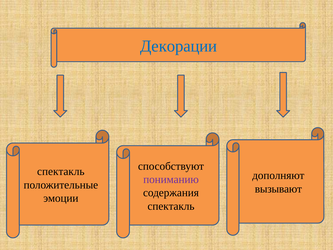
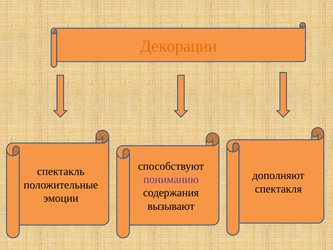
Декорации colour: blue -> orange
вызывают: вызывают -> спектакля
спектакль at (171, 206): спектакль -> вызывают
